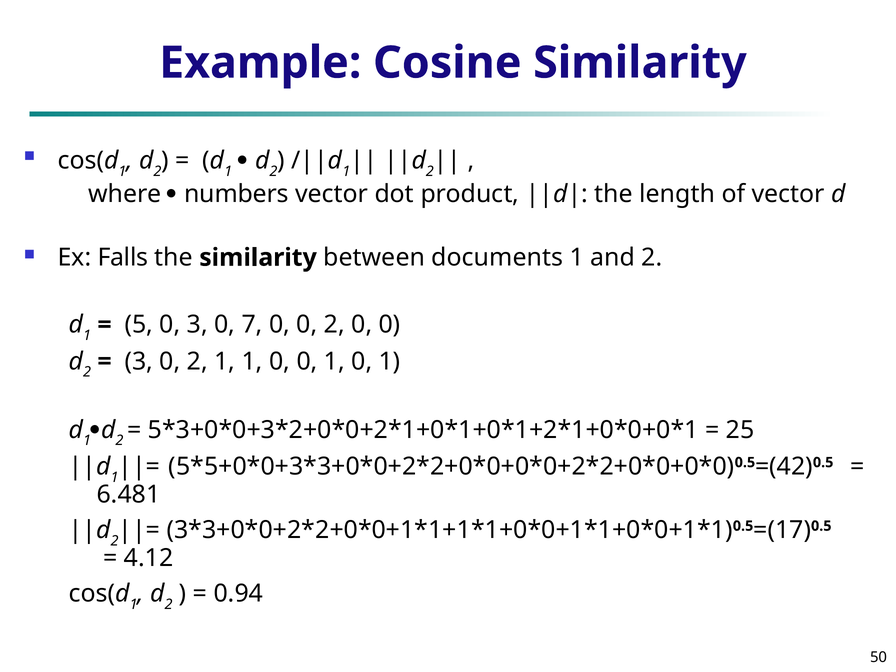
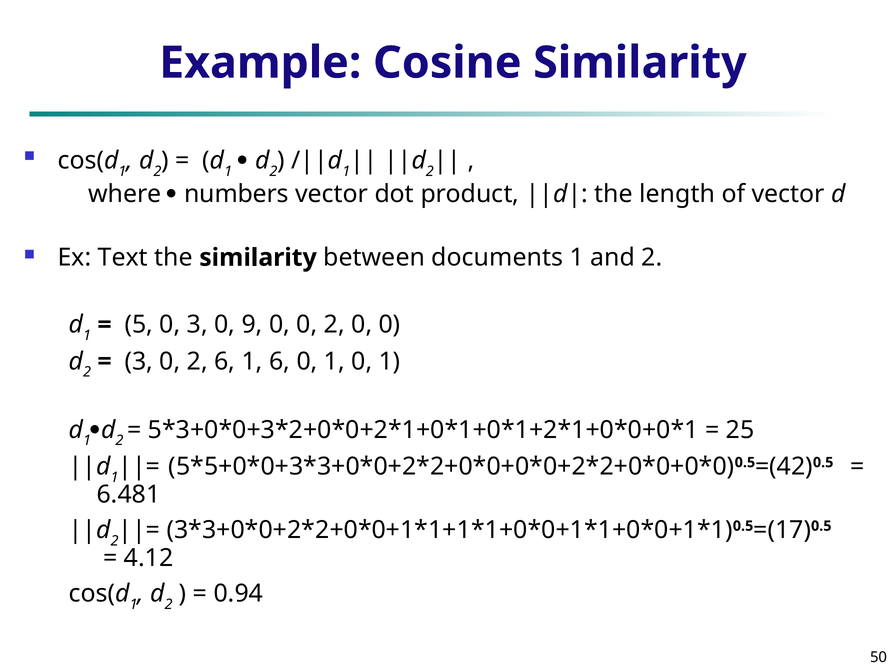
Falls: Falls -> Text
7: 7 -> 9
2 1: 1 -> 6
0 at (280, 361): 0 -> 6
